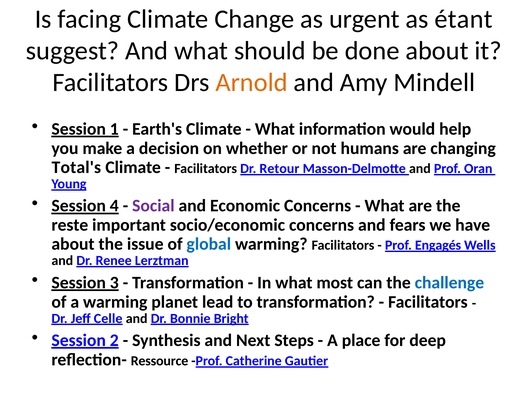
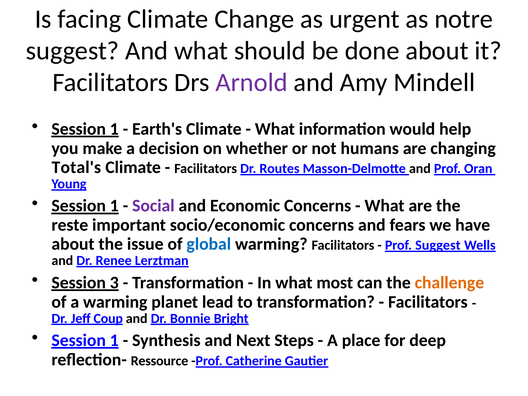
étant: étant -> notre
Arnold colour: orange -> purple
Retour: Retour -> Routes
4 at (114, 206): 4 -> 1
Prof Engagés: Engagés -> Suggest
challenge colour: blue -> orange
Celle: Celle -> Coup
2 at (114, 340): 2 -> 1
